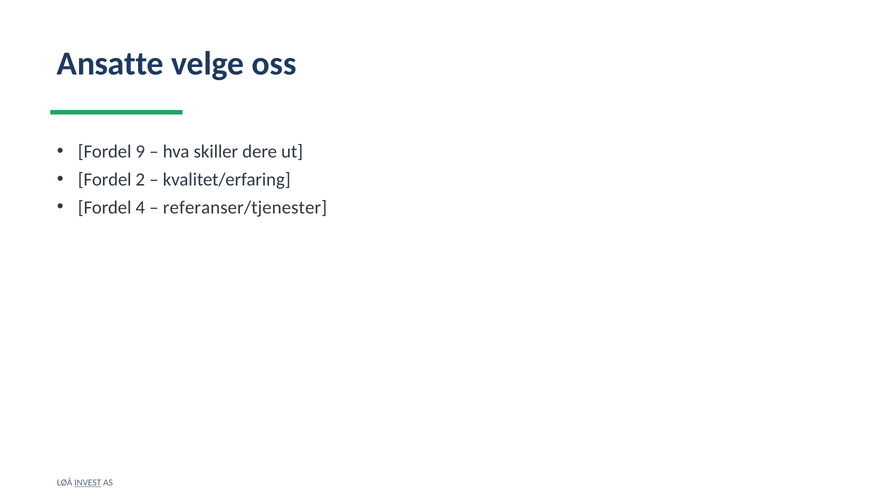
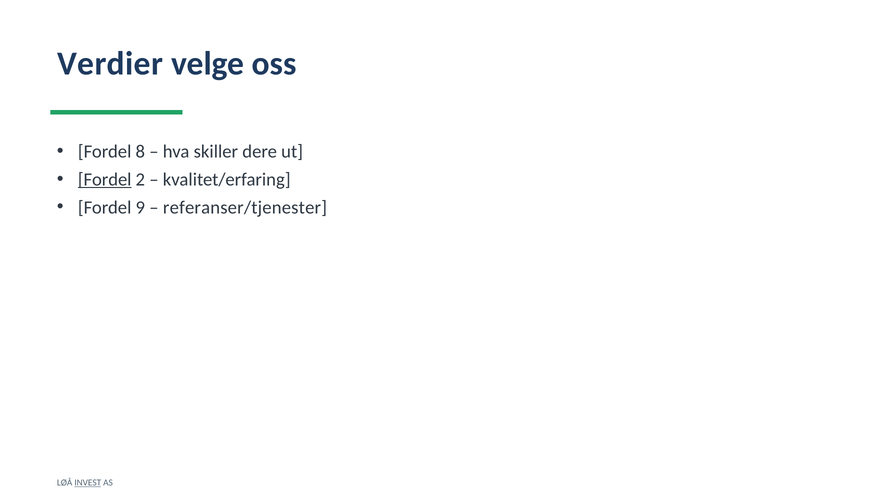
Ansatte: Ansatte -> Verdier
9: 9 -> 8
Fordel at (105, 180) underline: none -> present
4: 4 -> 9
